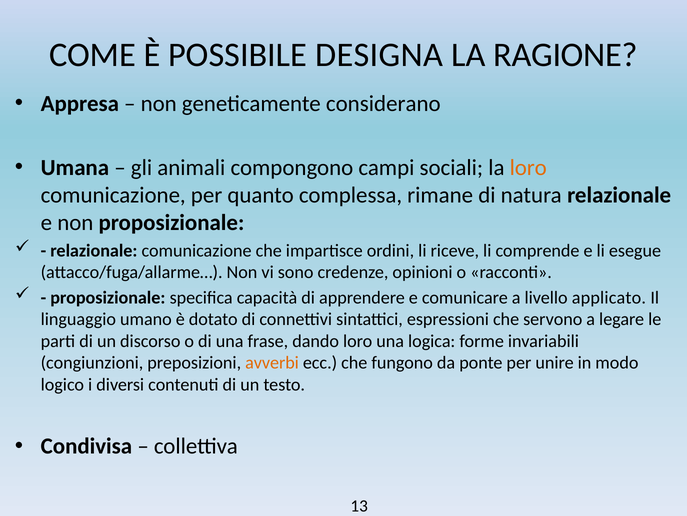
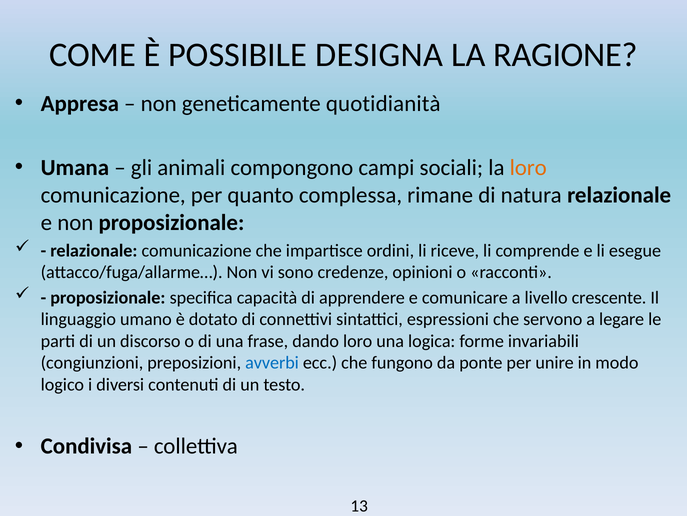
considerano: considerano -> quotidianità
applicato: applicato -> crescente
avverbi colour: orange -> blue
